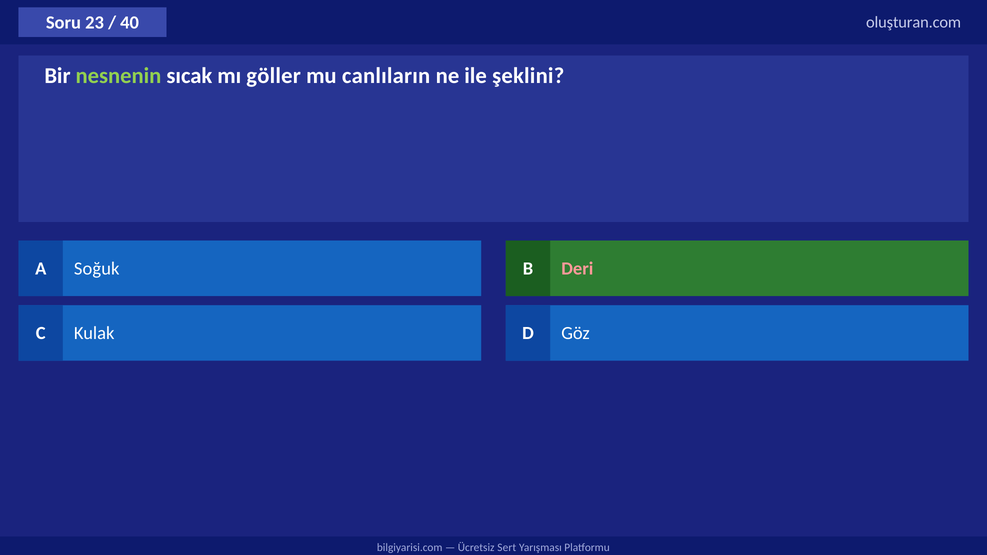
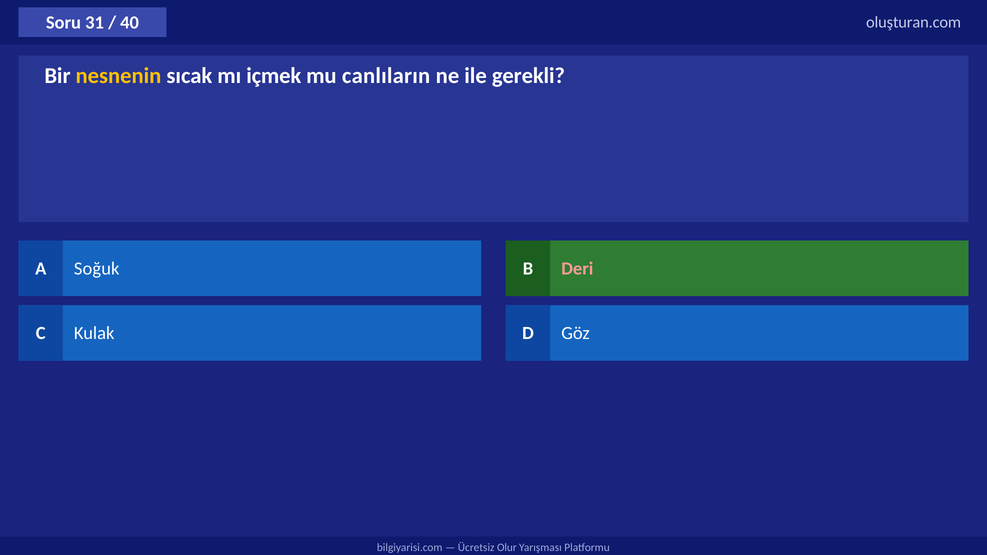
23: 23 -> 31
nesnenin colour: light green -> yellow
göller: göller -> içmek
şeklini: şeklini -> gerekli
Sert: Sert -> Olur
